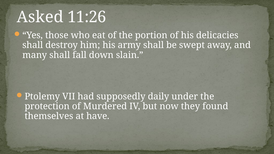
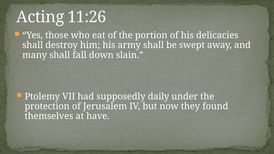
Asked: Asked -> Acting
Murdered: Murdered -> Jerusalem
